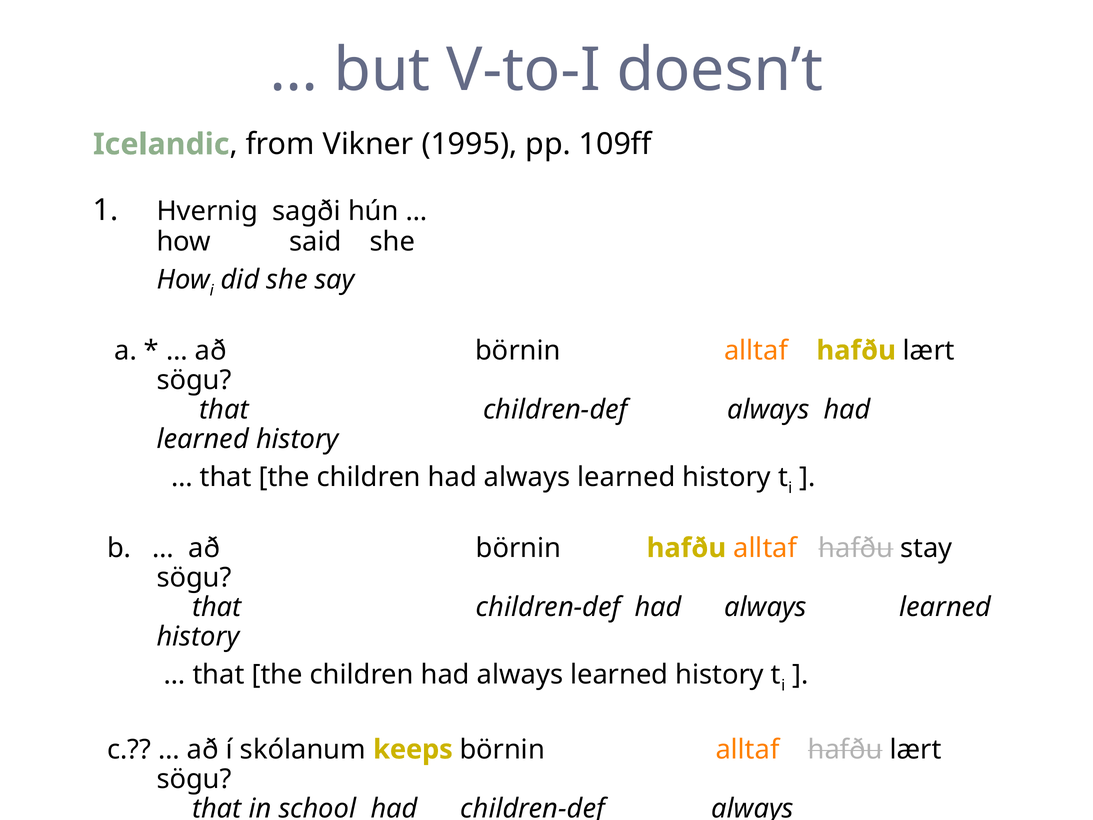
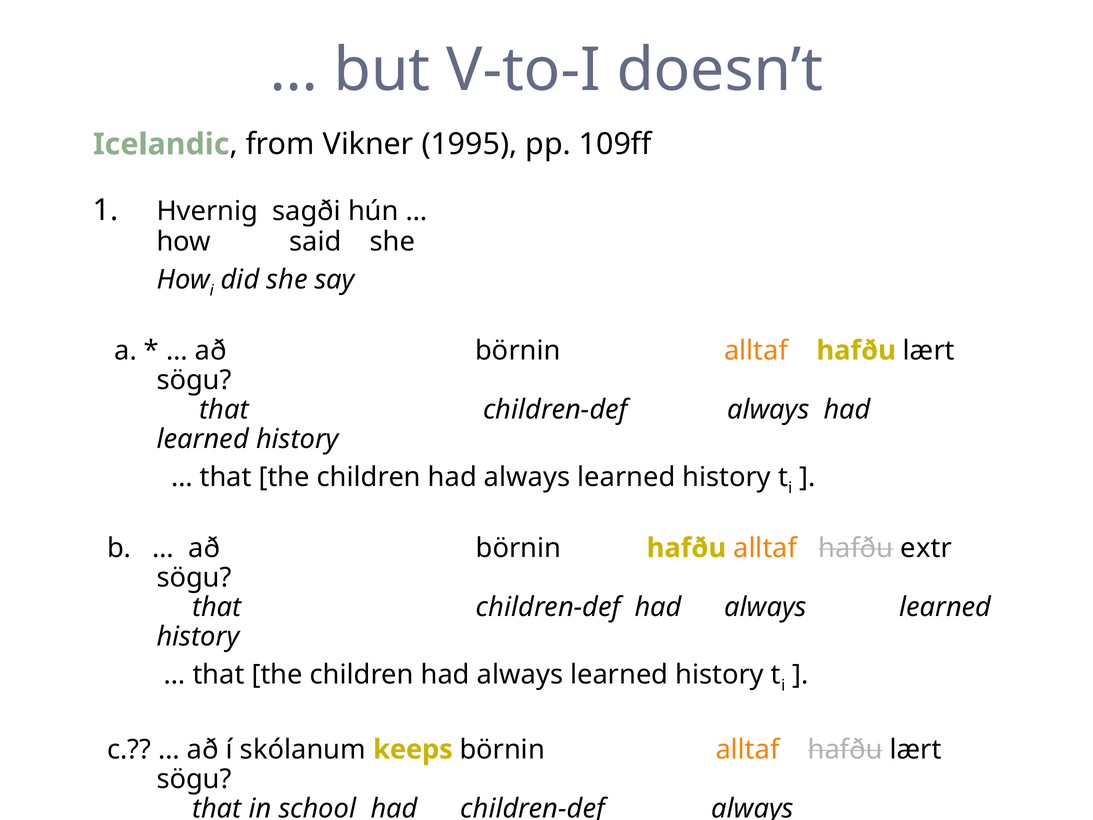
stay: stay -> extr
